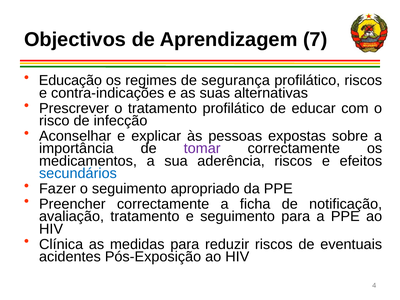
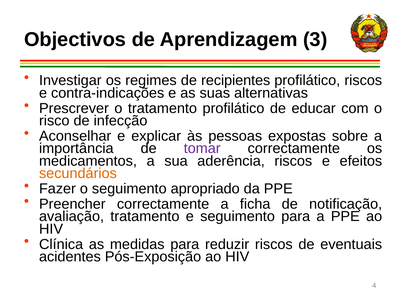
7: 7 -> 3
Educação: Educação -> Investigar
segurança: segurança -> recipientes
secundários colour: blue -> orange
